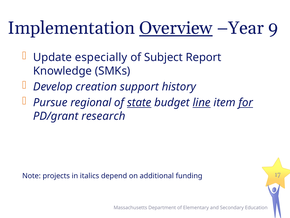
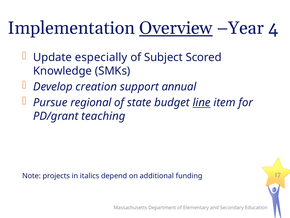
9: 9 -> 4
Report: Report -> Scored
history: history -> annual
state underline: present -> none
for underline: present -> none
research: research -> teaching
